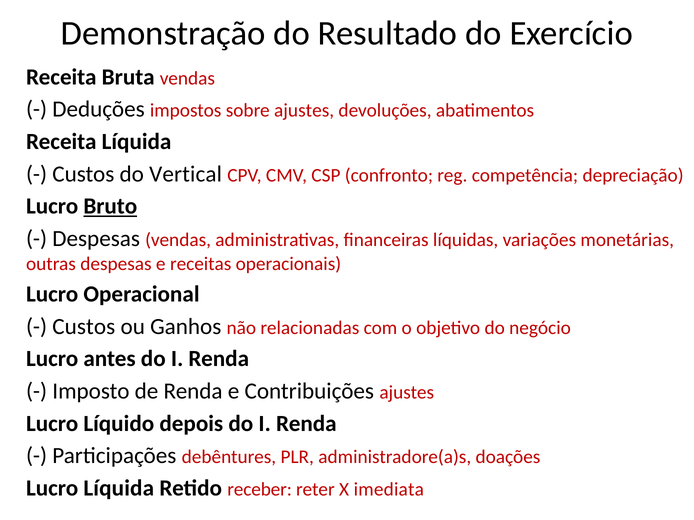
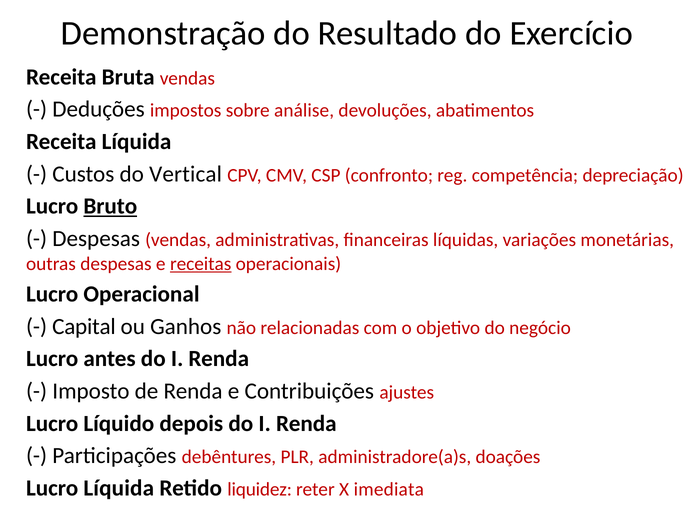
sobre ajustes: ajustes -> análise
receitas underline: none -> present
Custos at (84, 327): Custos -> Capital
receber: receber -> liquidez
